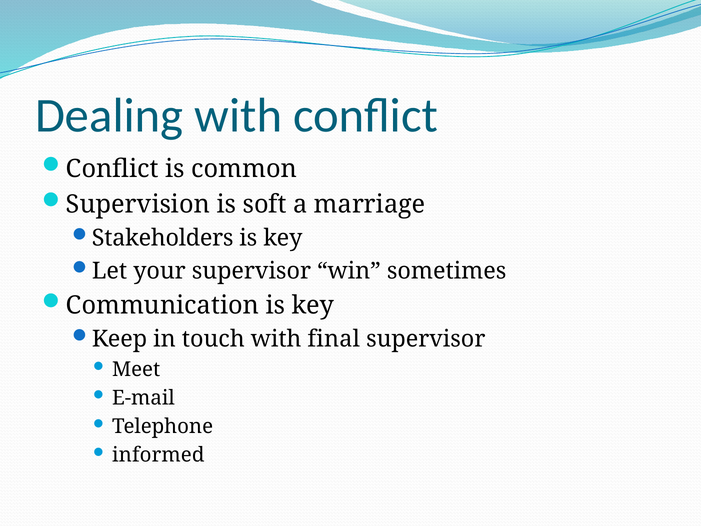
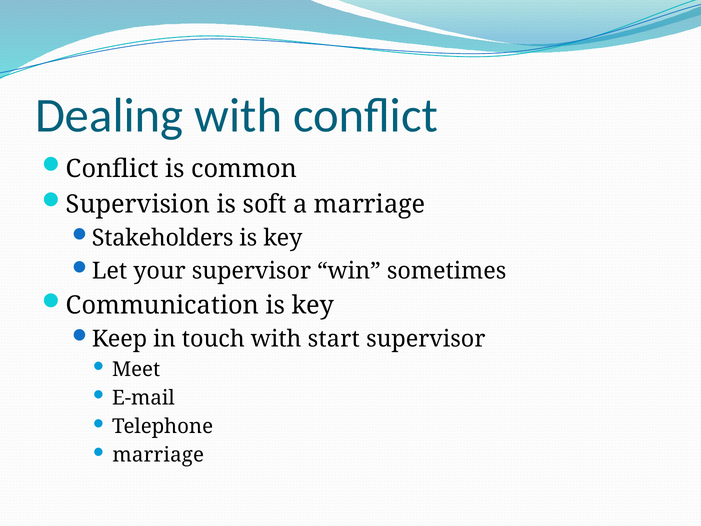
final: final -> start
informed at (158, 455): informed -> marriage
